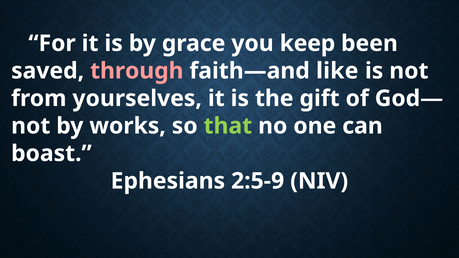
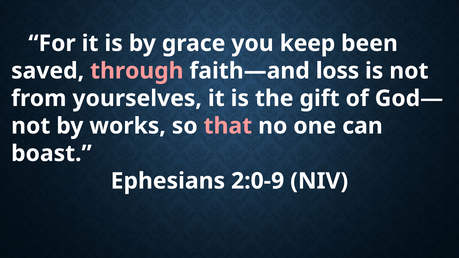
like: like -> loss
that colour: light green -> pink
2:5-9: 2:5-9 -> 2:0-9
